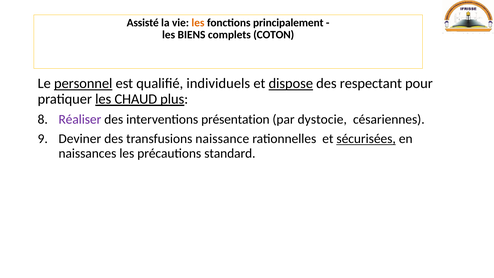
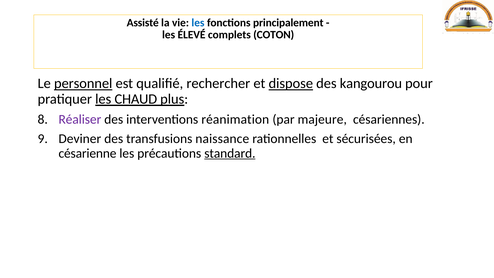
les at (198, 23) colour: orange -> blue
BIENS: BIENS -> ÉLEVÉ
individuels: individuels -> rechercher
respectant: respectant -> kangourou
présentation: présentation -> réanimation
dystocie: dystocie -> majeure
sécurisées underline: present -> none
naissances: naissances -> césarienne
standard underline: none -> present
